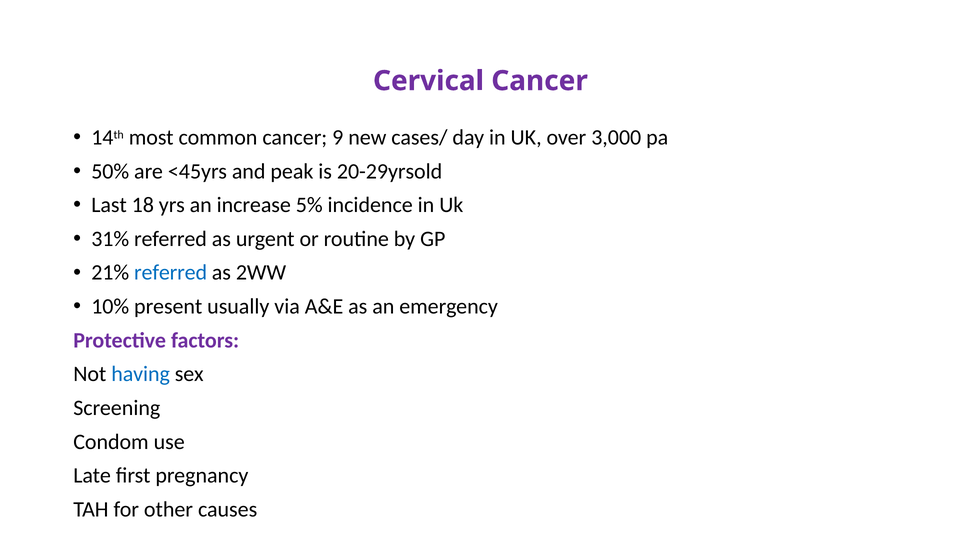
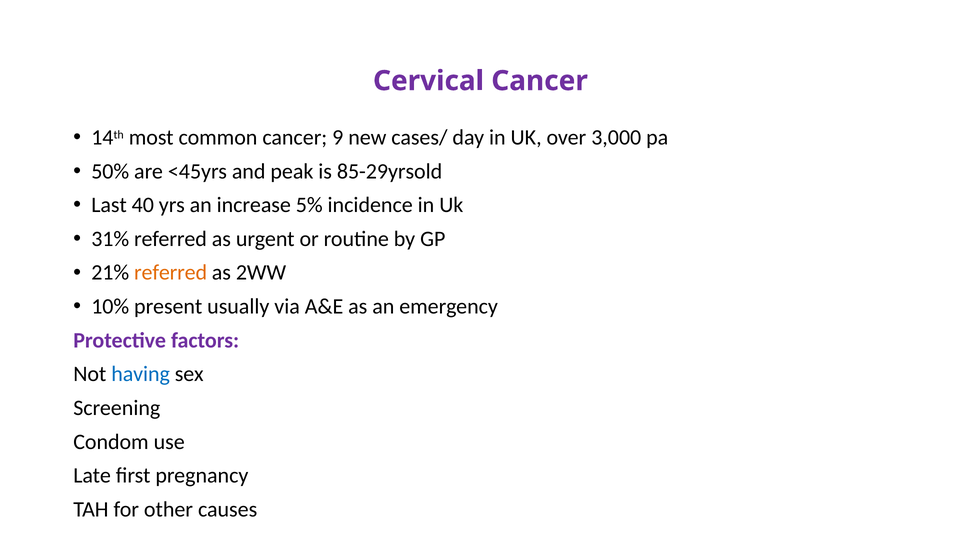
20-29yrsold: 20-29yrsold -> 85-29yrsold
18: 18 -> 40
referred at (171, 272) colour: blue -> orange
